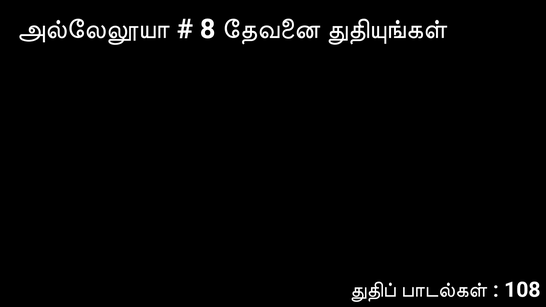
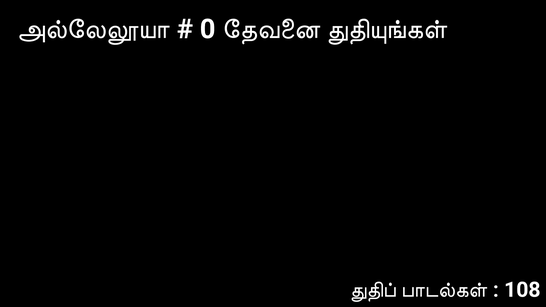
8: 8 -> 0
